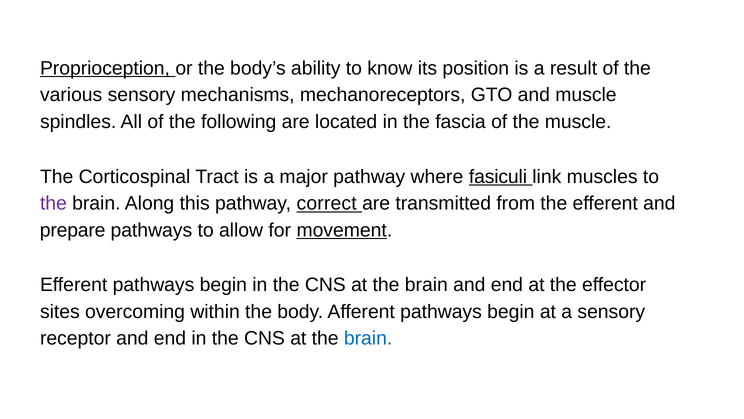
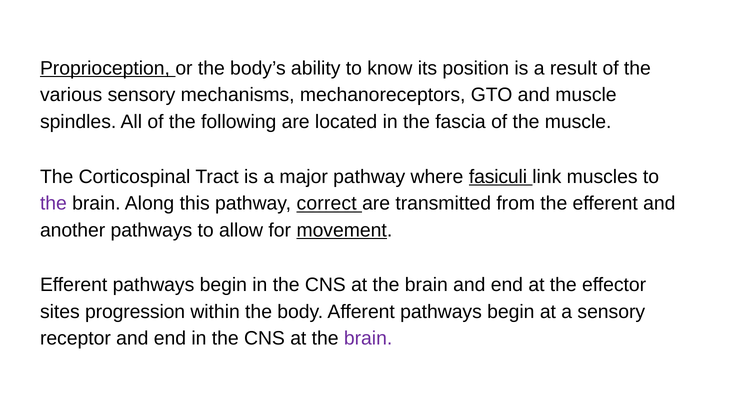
prepare: prepare -> another
overcoming: overcoming -> progression
brain at (368, 338) colour: blue -> purple
